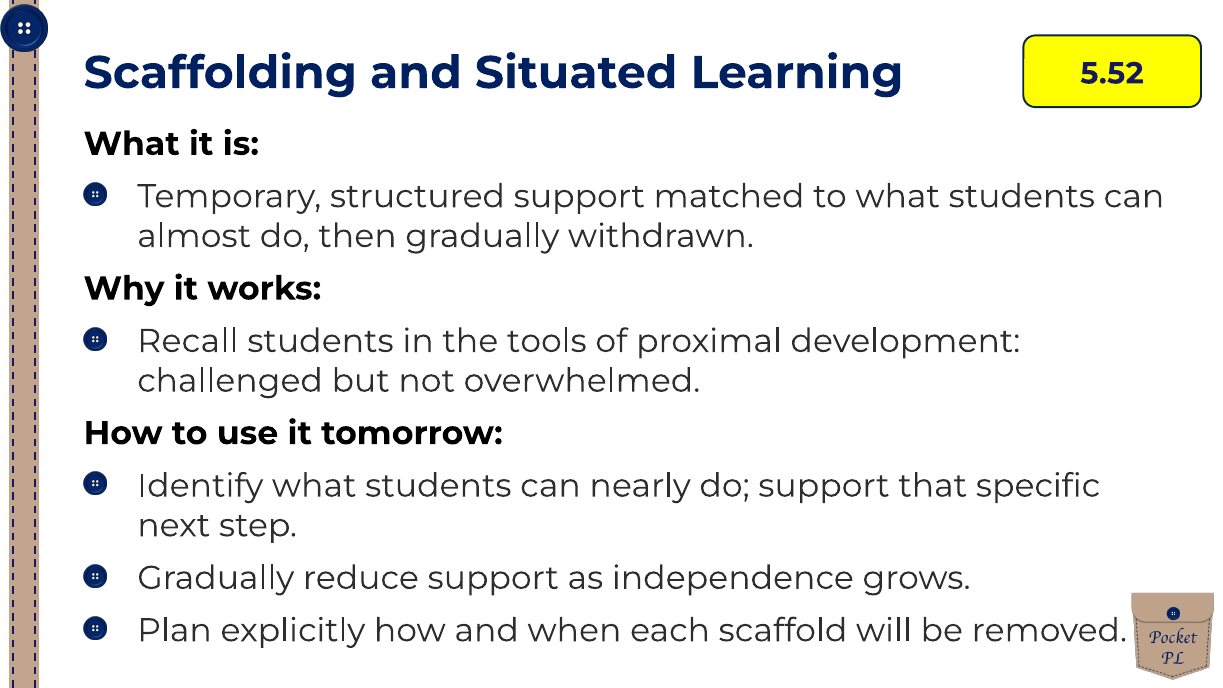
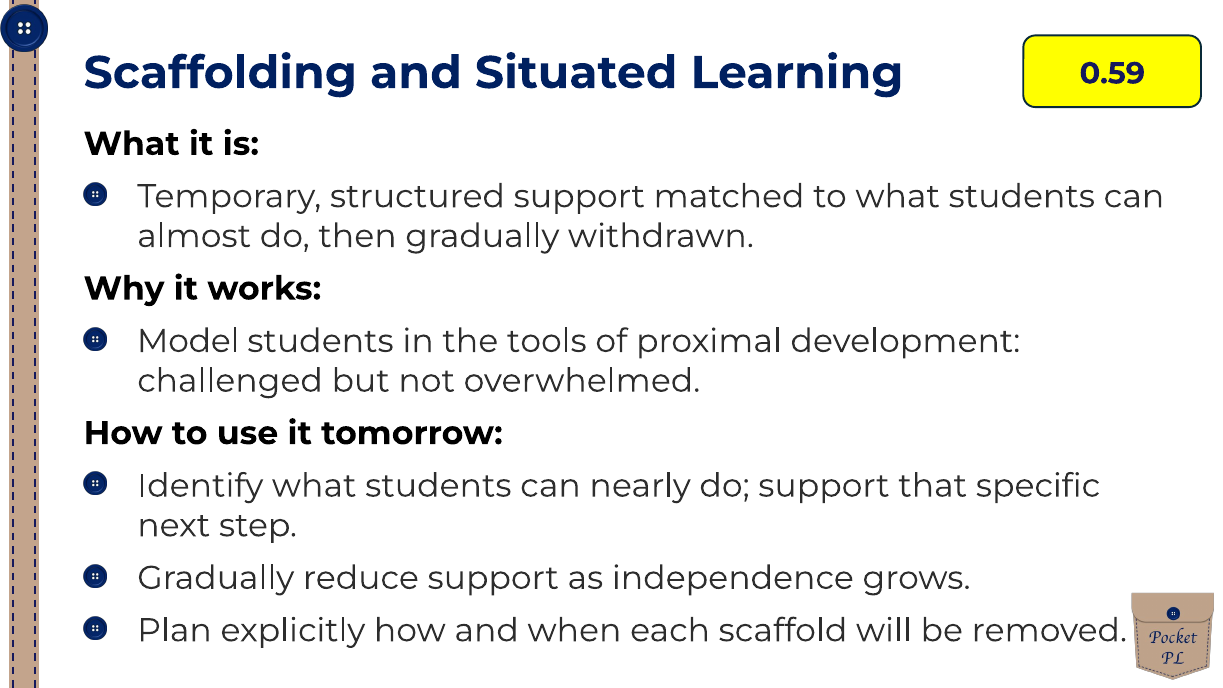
5.52: 5.52 -> 0.59
Recall: Recall -> Model
